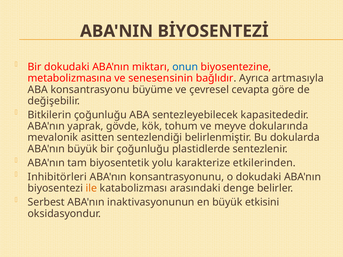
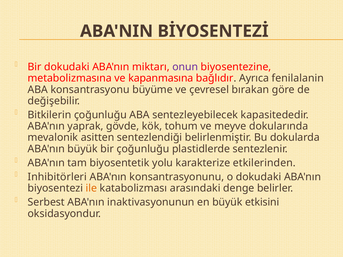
onun colour: blue -> purple
senesensinin: senesensinin -> kapanmasına
artmasıyla: artmasıyla -> fenilalanin
cevapta: cevapta -> bırakan
